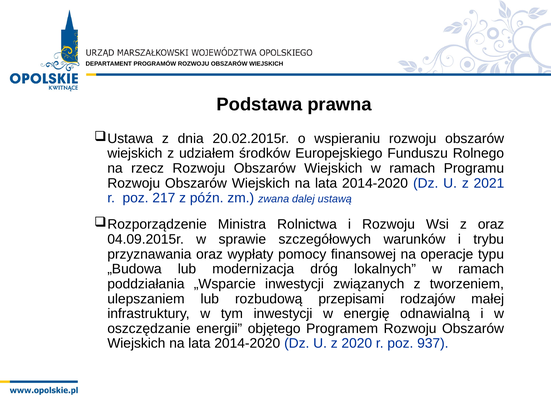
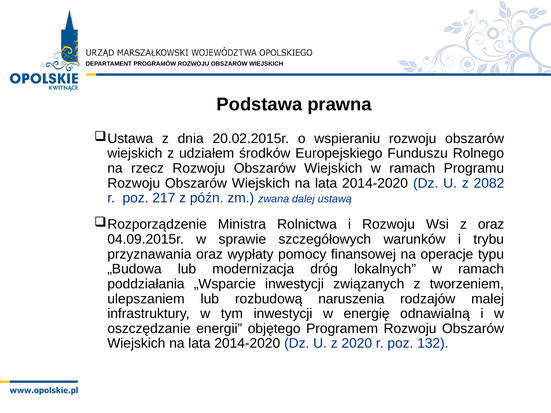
2021: 2021 -> 2082
przepisami: przepisami -> naruszenia
937: 937 -> 132
